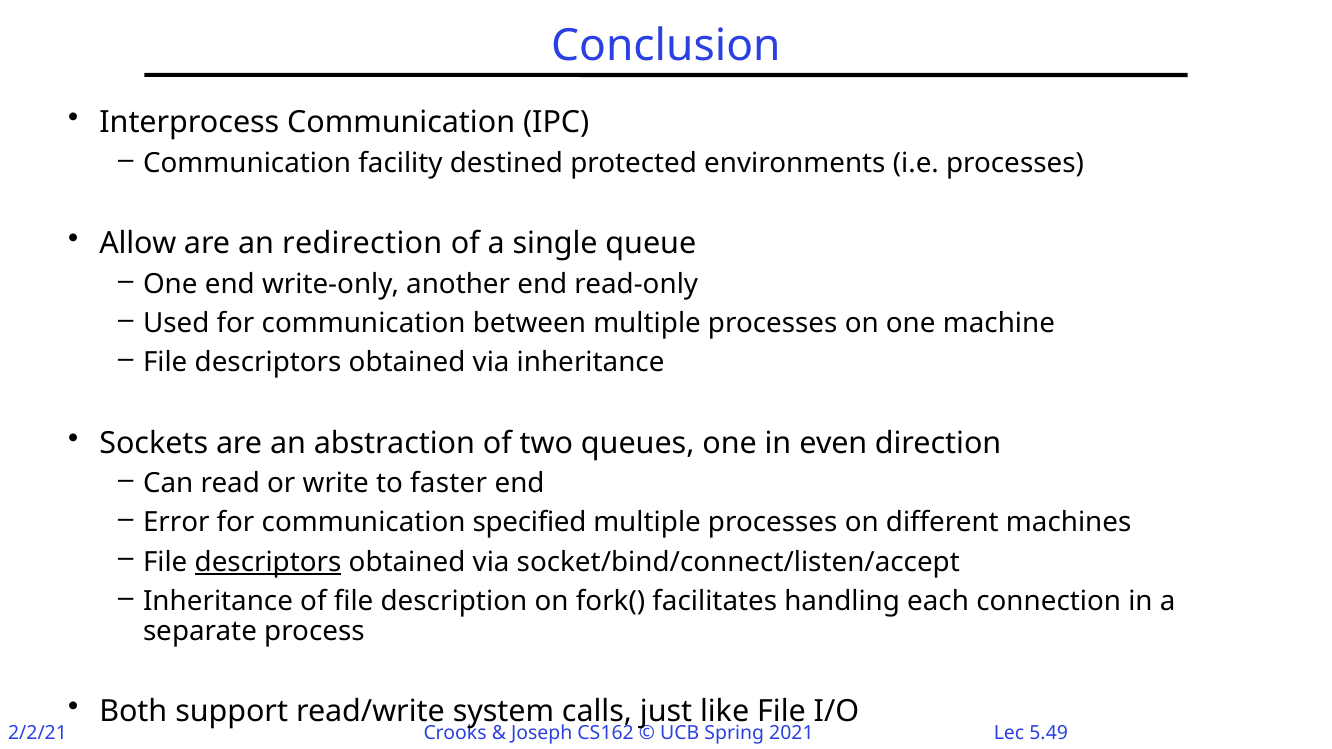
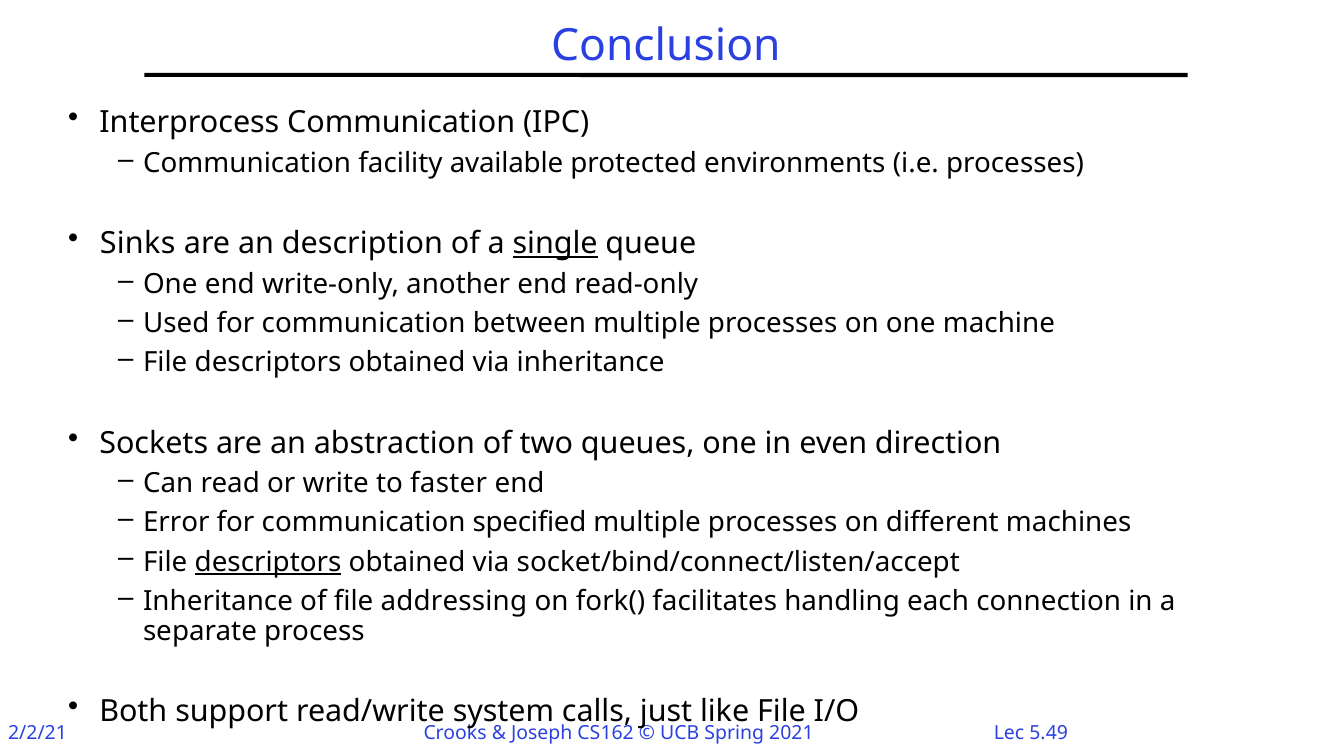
destined: destined -> available
Allow: Allow -> Sinks
redirection: redirection -> description
single underline: none -> present
description: description -> addressing
